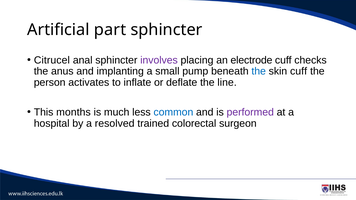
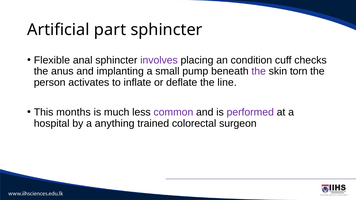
Citrucel: Citrucel -> Flexible
electrode: electrode -> condition
the at (259, 71) colour: blue -> purple
skin cuff: cuff -> torn
common colour: blue -> purple
resolved: resolved -> anything
